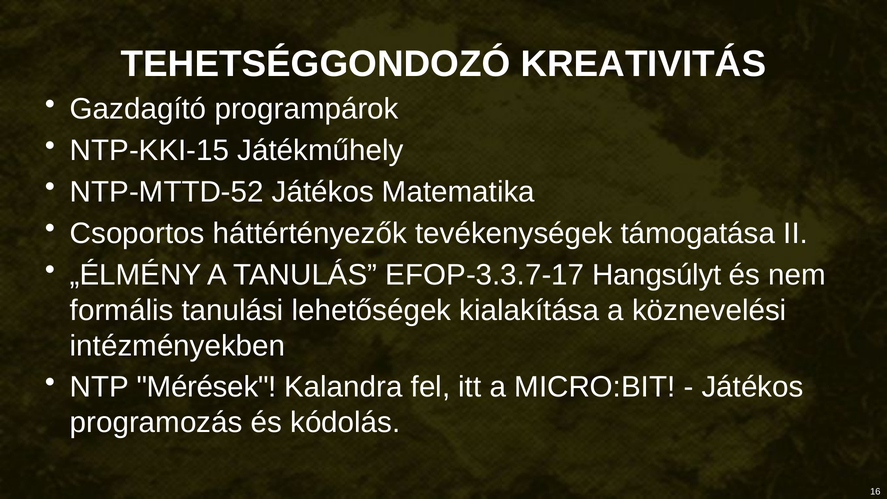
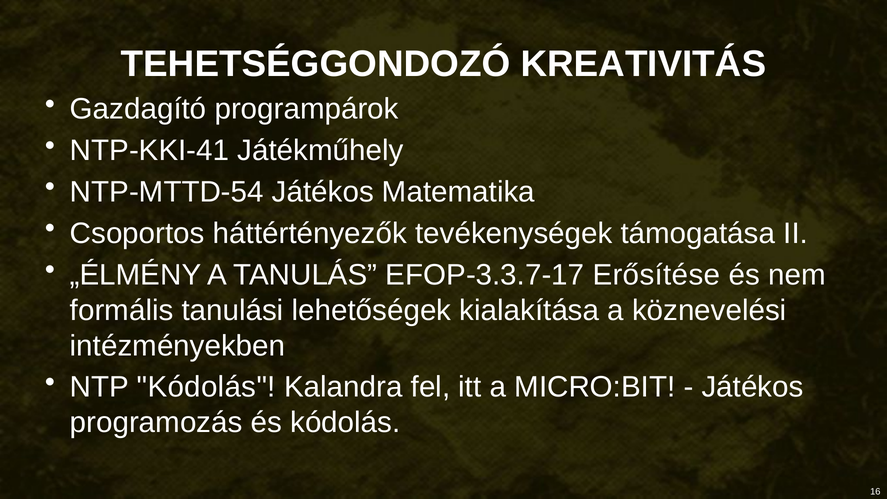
NTP-KKI-15: NTP-KKI-15 -> NTP-KKI-41
NTP-MTTD-52: NTP-MTTD-52 -> NTP-MTTD-54
Hangsúlyt: Hangsúlyt -> Erősítése
NTP Mérések: Mérések -> Kódolás
